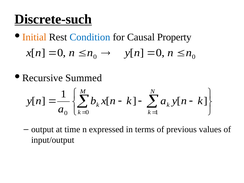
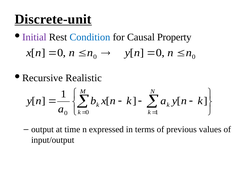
Discrete-such: Discrete-such -> Discrete-unit
Initial colour: orange -> purple
Summed: Summed -> Realistic
